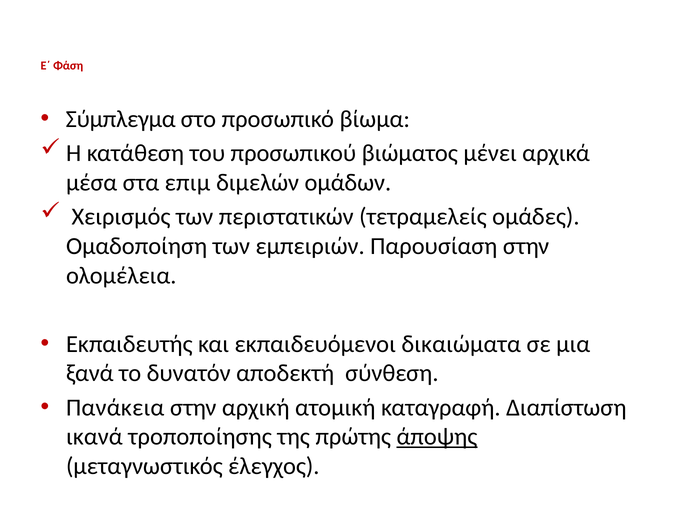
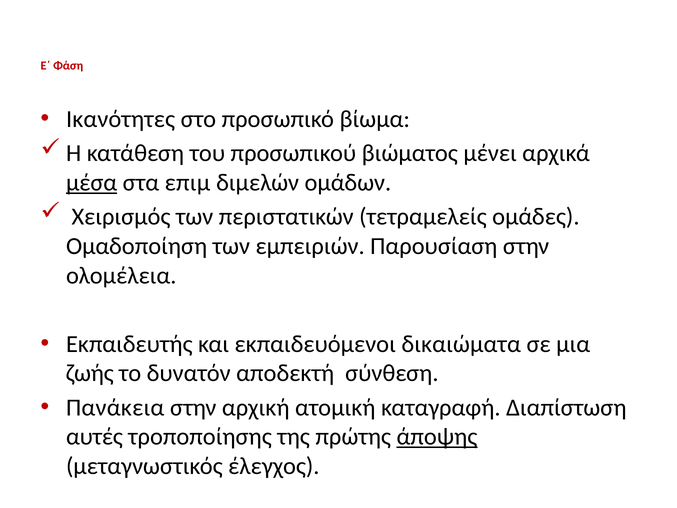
Σύμπλεγμα: Σύμπλεγμα -> Ικανότητες
μέσα underline: none -> present
ξανά: ξανά -> ζωής
ικανά: ικανά -> αυτές
